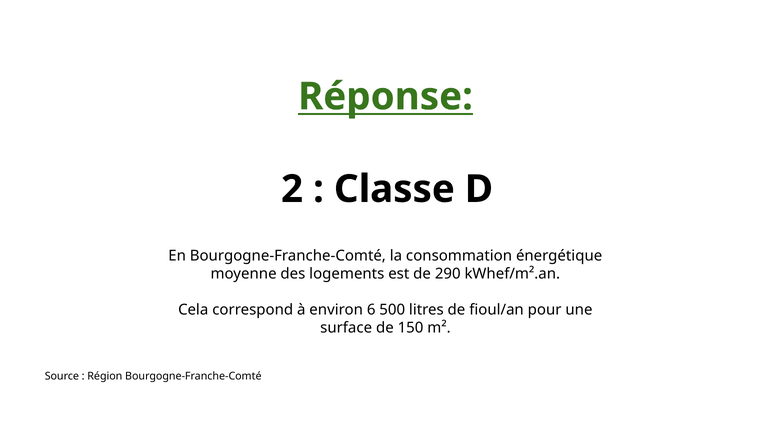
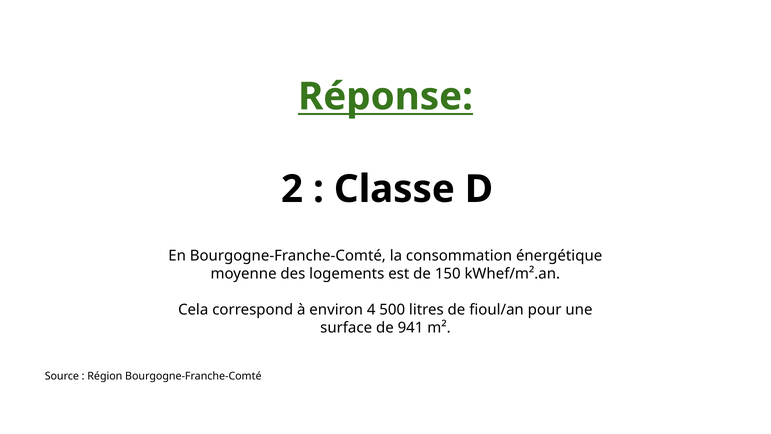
290: 290 -> 150
6: 6 -> 4
150: 150 -> 941
